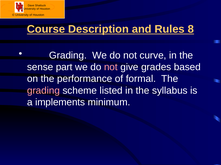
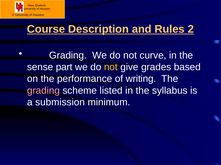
8: 8 -> 2
not at (111, 67) colour: pink -> yellow
formal: formal -> writing
implements: implements -> submission
